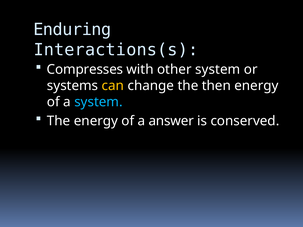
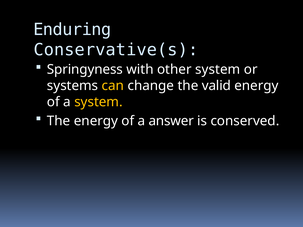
Interactions(s: Interactions(s -> Conservative(s
Compresses: Compresses -> Springyness
then: then -> valid
system at (98, 102) colour: light blue -> yellow
